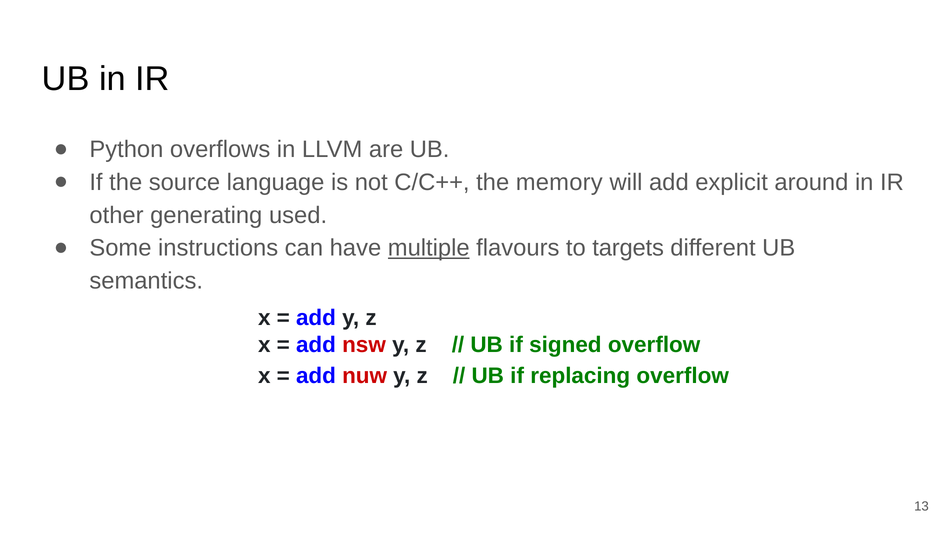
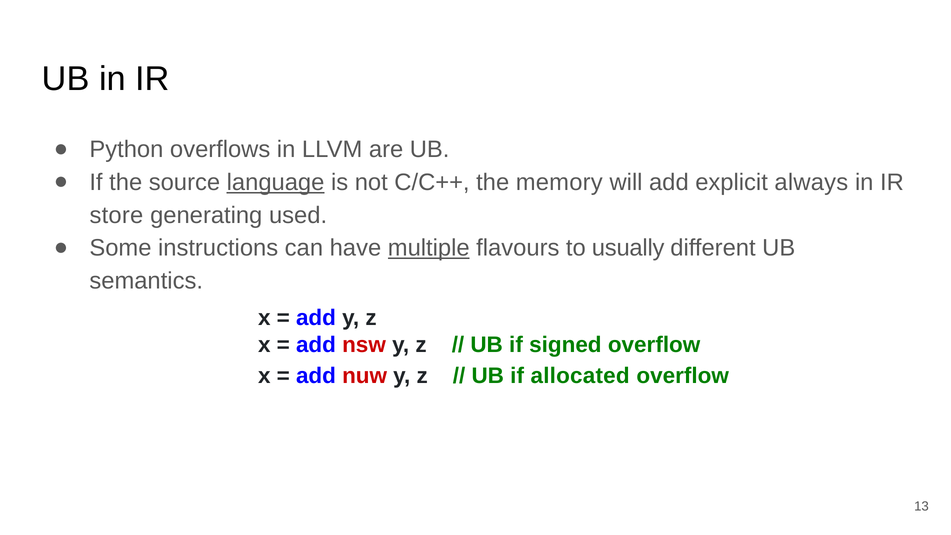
language underline: none -> present
around: around -> always
other: other -> store
targets: targets -> usually
replacing: replacing -> allocated
